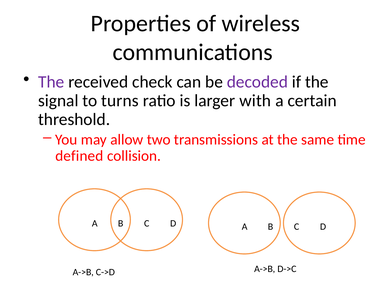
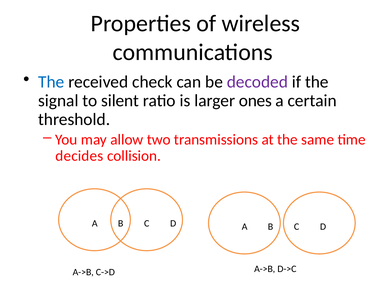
The at (51, 82) colour: purple -> blue
turns: turns -> silent
with: with -> ones
defined: defined -> decides
